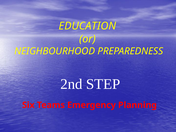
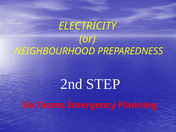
EDUCATION: EDUCATION -> ELECTRICITY
